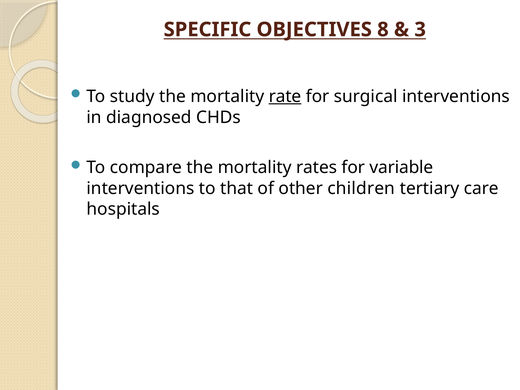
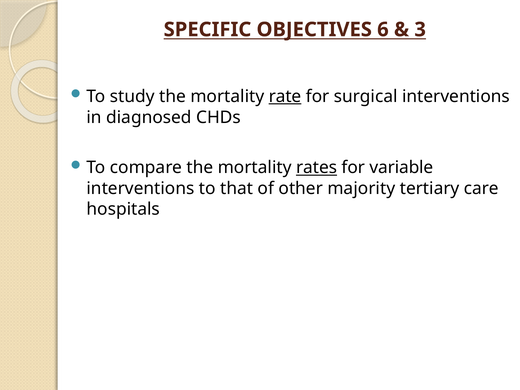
8: 8 -> 6
rates underline: none -> present
children: children -> majority
